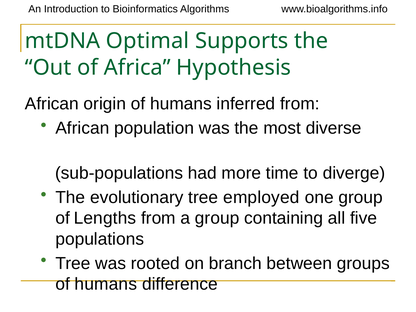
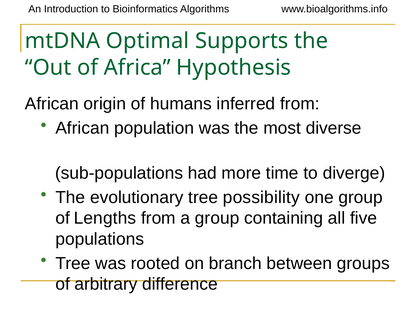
employed: employed -> possibility
humans at (106, 284): humans -> arbitrary
